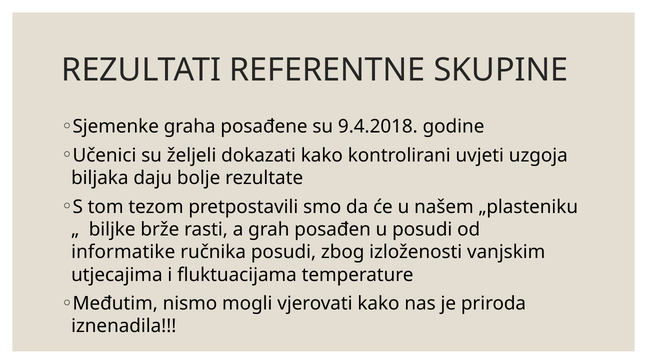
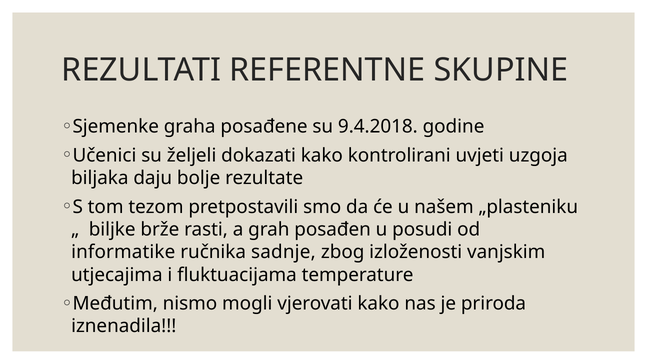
ručnika posudi: posudi -> sadnje
